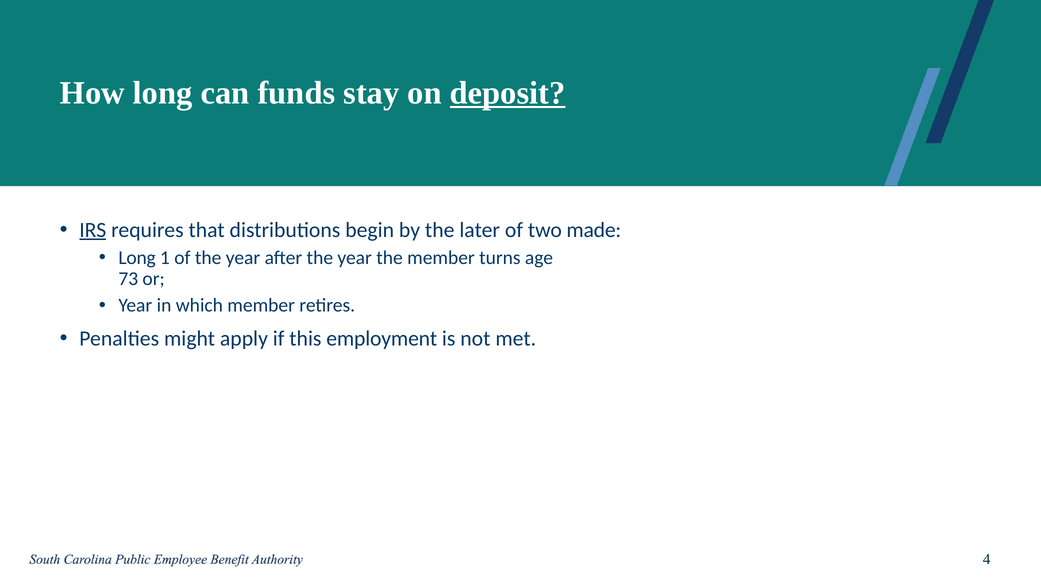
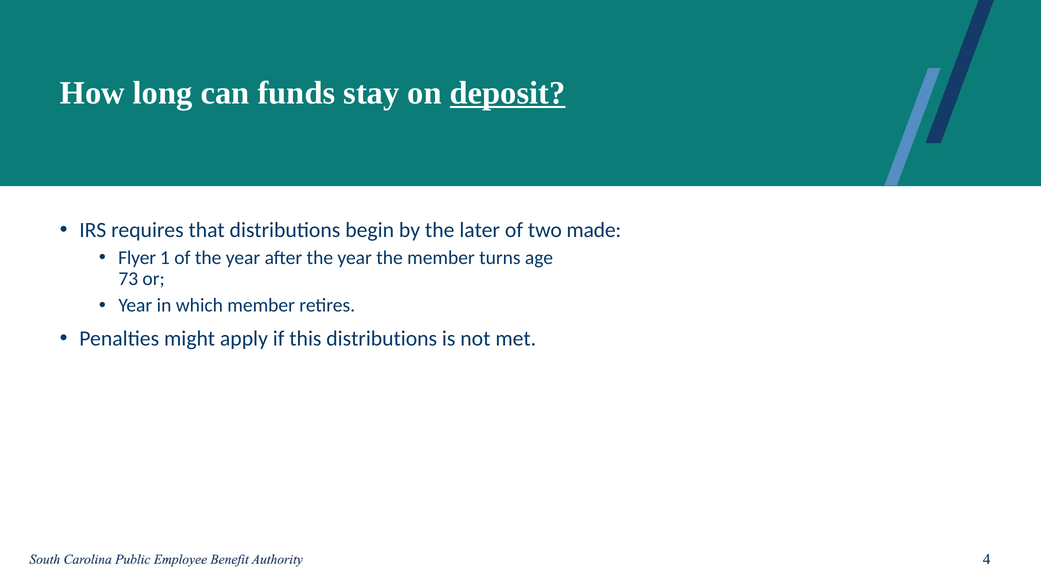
IRS underline: present -> none
Long at (137, 258): Long -> Flyer
this employment: employment -> distributions
